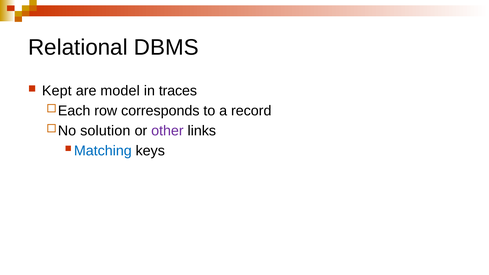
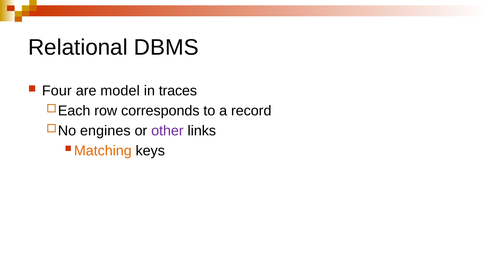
Kept: Kept -> Four
solution: solution -> engines
Matching colour: blue -> orange
